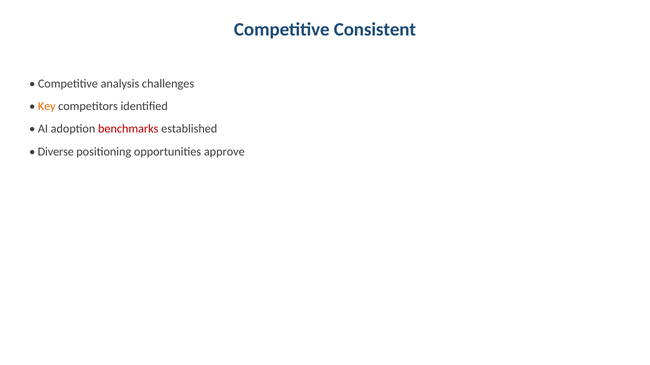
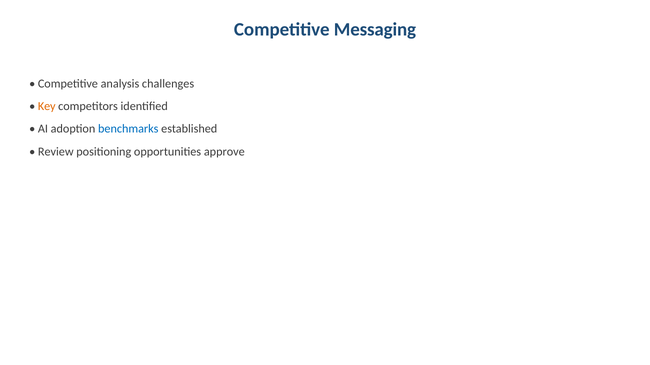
Consistent: Consistent -> Messaging
benchmarks colour: red -> blue
Diverse: Diverse -> Review
